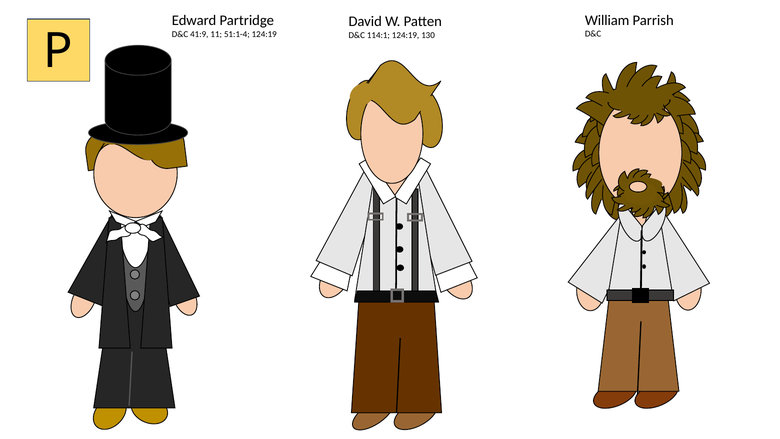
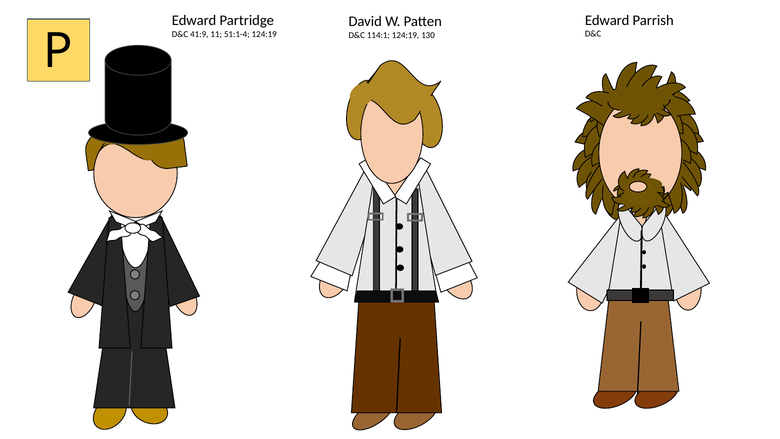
William at (607, 20): William -> Edward
